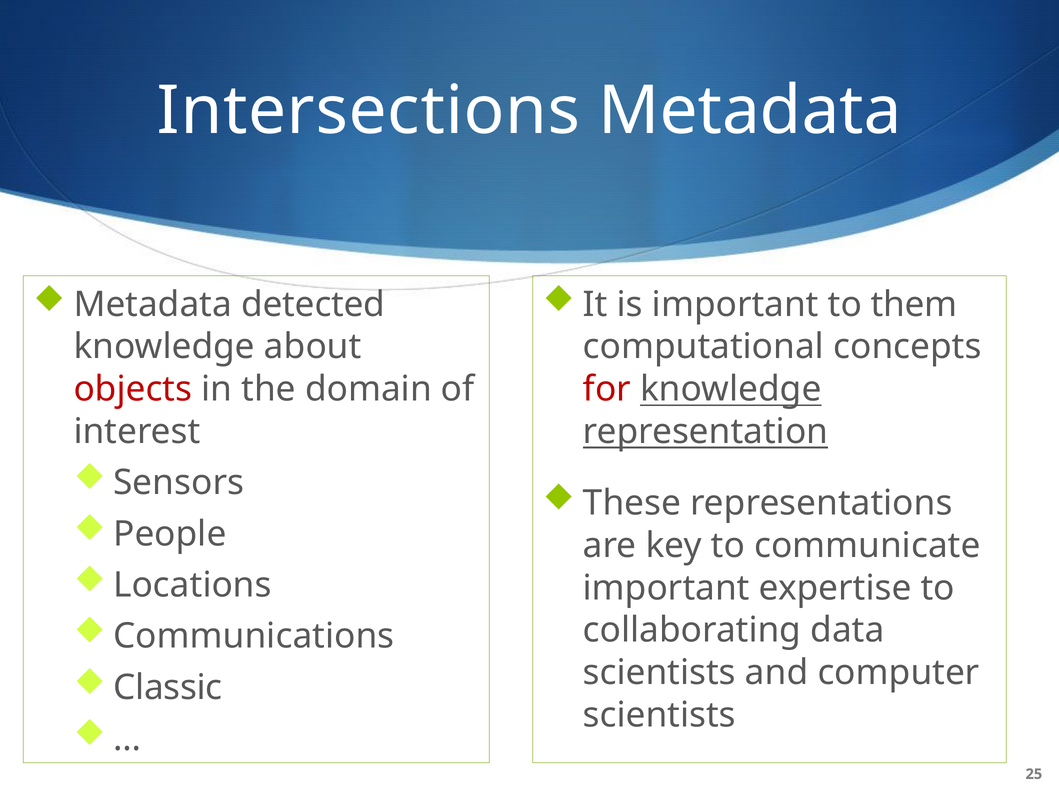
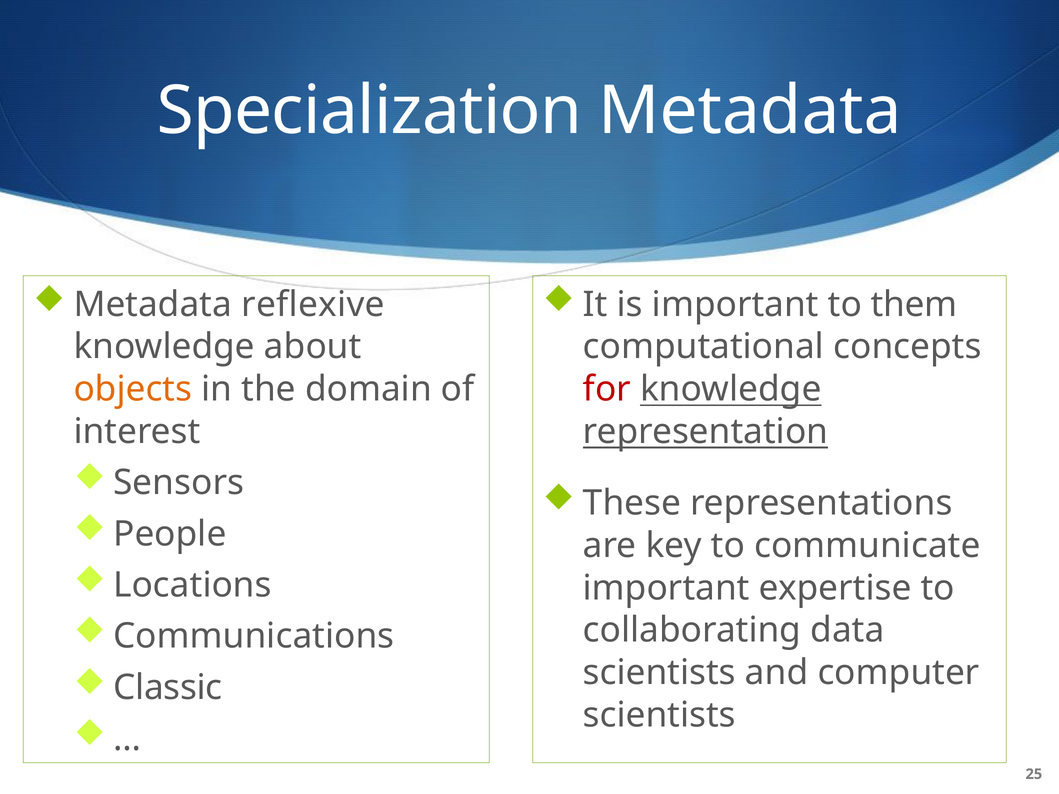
Intersections: Intersections -> Specialization
detected: detected -> reflexive
objects colour: red -> orange
